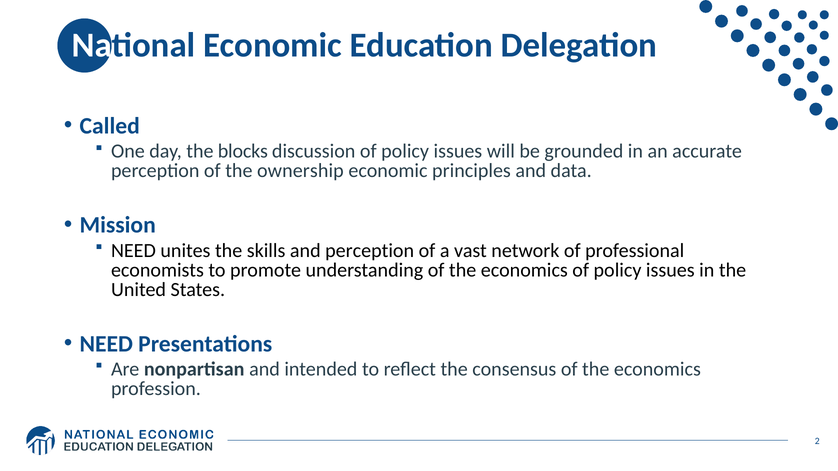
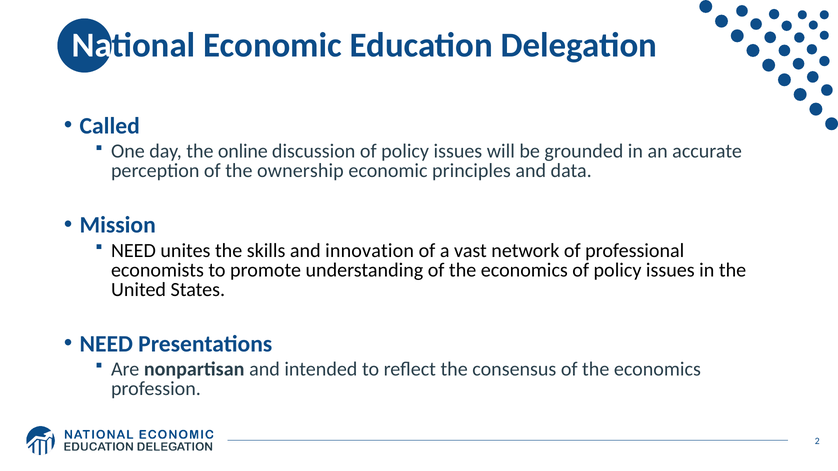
blocks: blocks -> online
and perception: perception -> innovation
